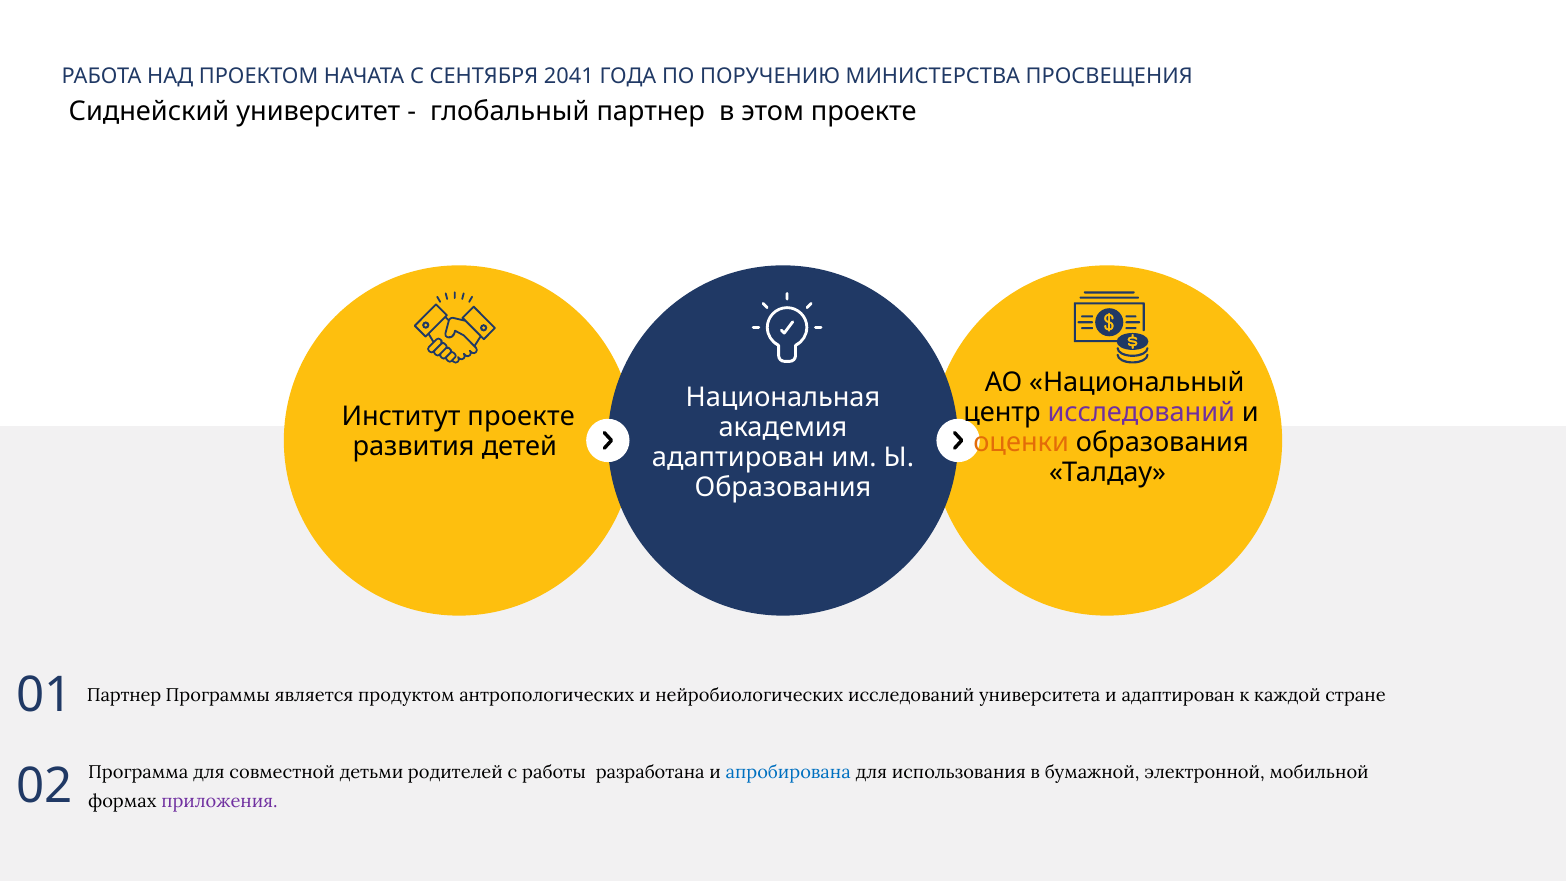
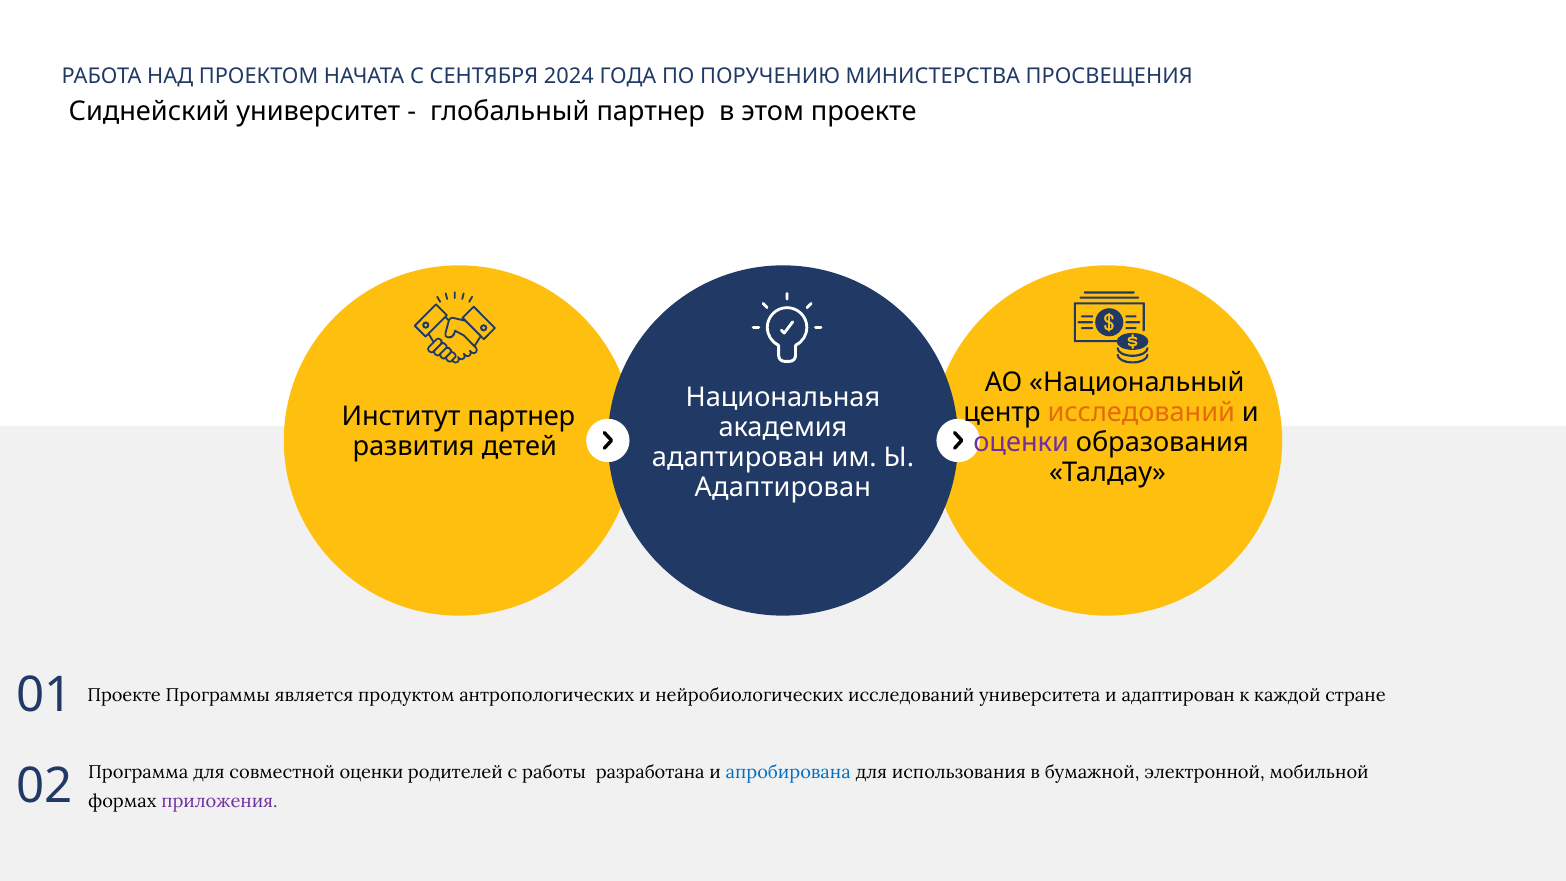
2041: 2041 -> 2024
исследований at (1141, 413) colour: purple -> orange
Институт проекте: проекте -> партнер
оценки at (1021, 443) colour: orange -> purple
Образования at (783, 487): Образования -> Адаптирован
Партнер at (124, 696): Партнер -> Проекте
совместной детьми: детьми -> оценки
